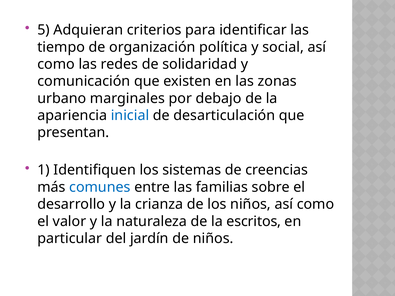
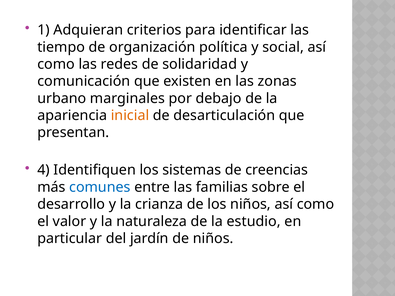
5: 5 -> 1
inicial colour: blue -> orange
1: 1 -> 4
escritos: escritos -> estudio
